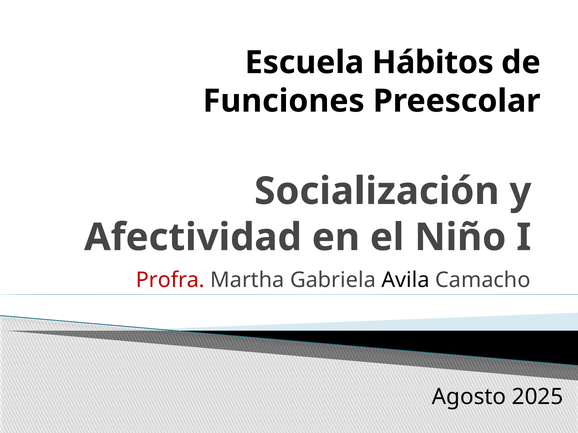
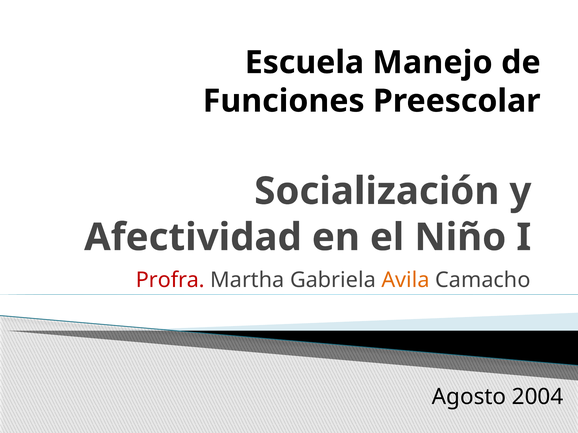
Hábitos: Hábitos -> Manejo
Avila colour: black -> orange
2025: 2025 -> 2004
